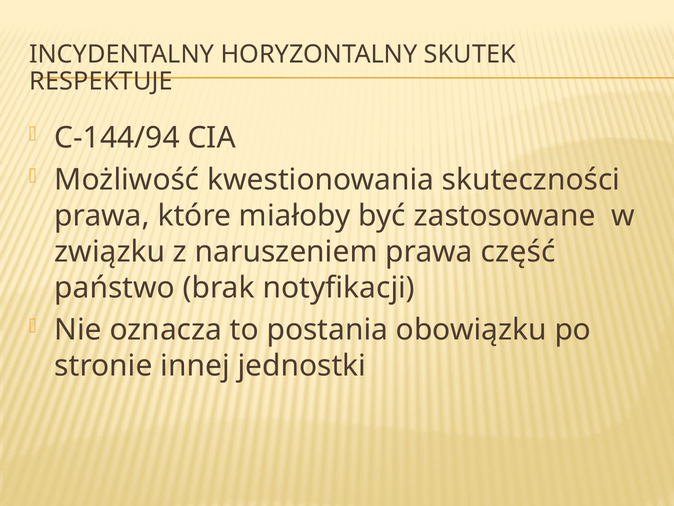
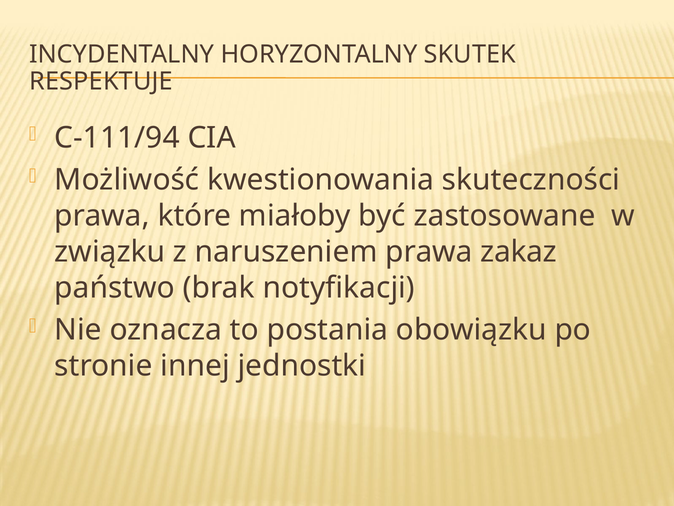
C-144/94: C-144/94 -> C-111/94
część: część -> zakaz
